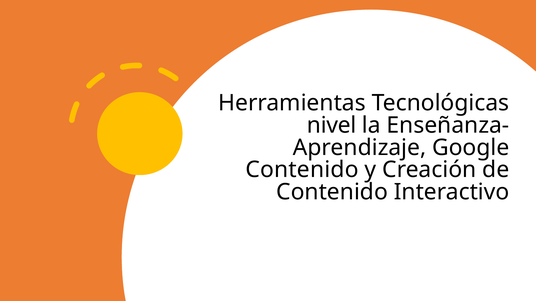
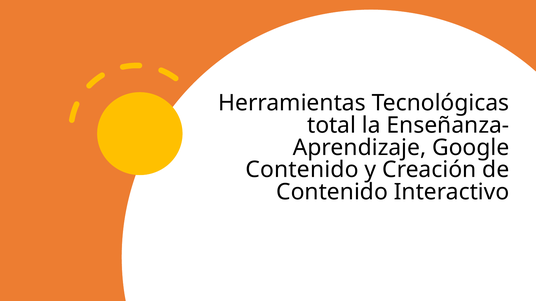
nivel: nivel -> total
